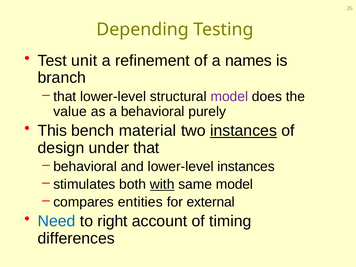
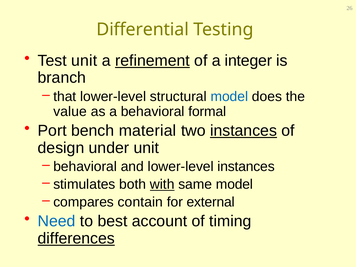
Depending: Depending -> Differential
refinement underline: none -> present
names: names -> integer
model at (229, 97) colour: purple -> blue
purely: purely -> formal
This: This -> Port
under that: that -> unit
entities: entities -> contain
right: right -> best
differences underline: none -> present
